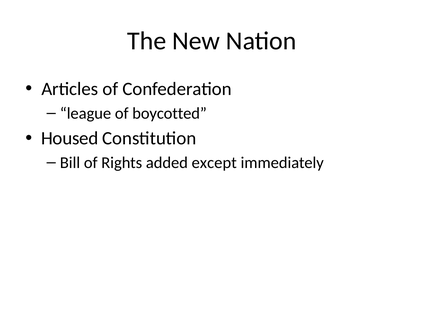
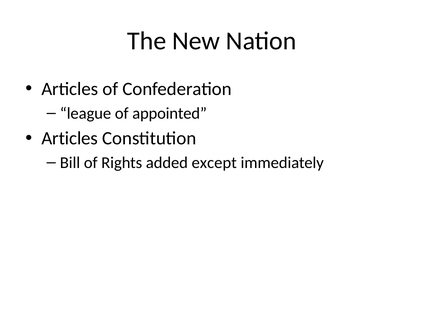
boycotted: boycotted -> appointed
Housed at (70, 138): Housed -> Articles
